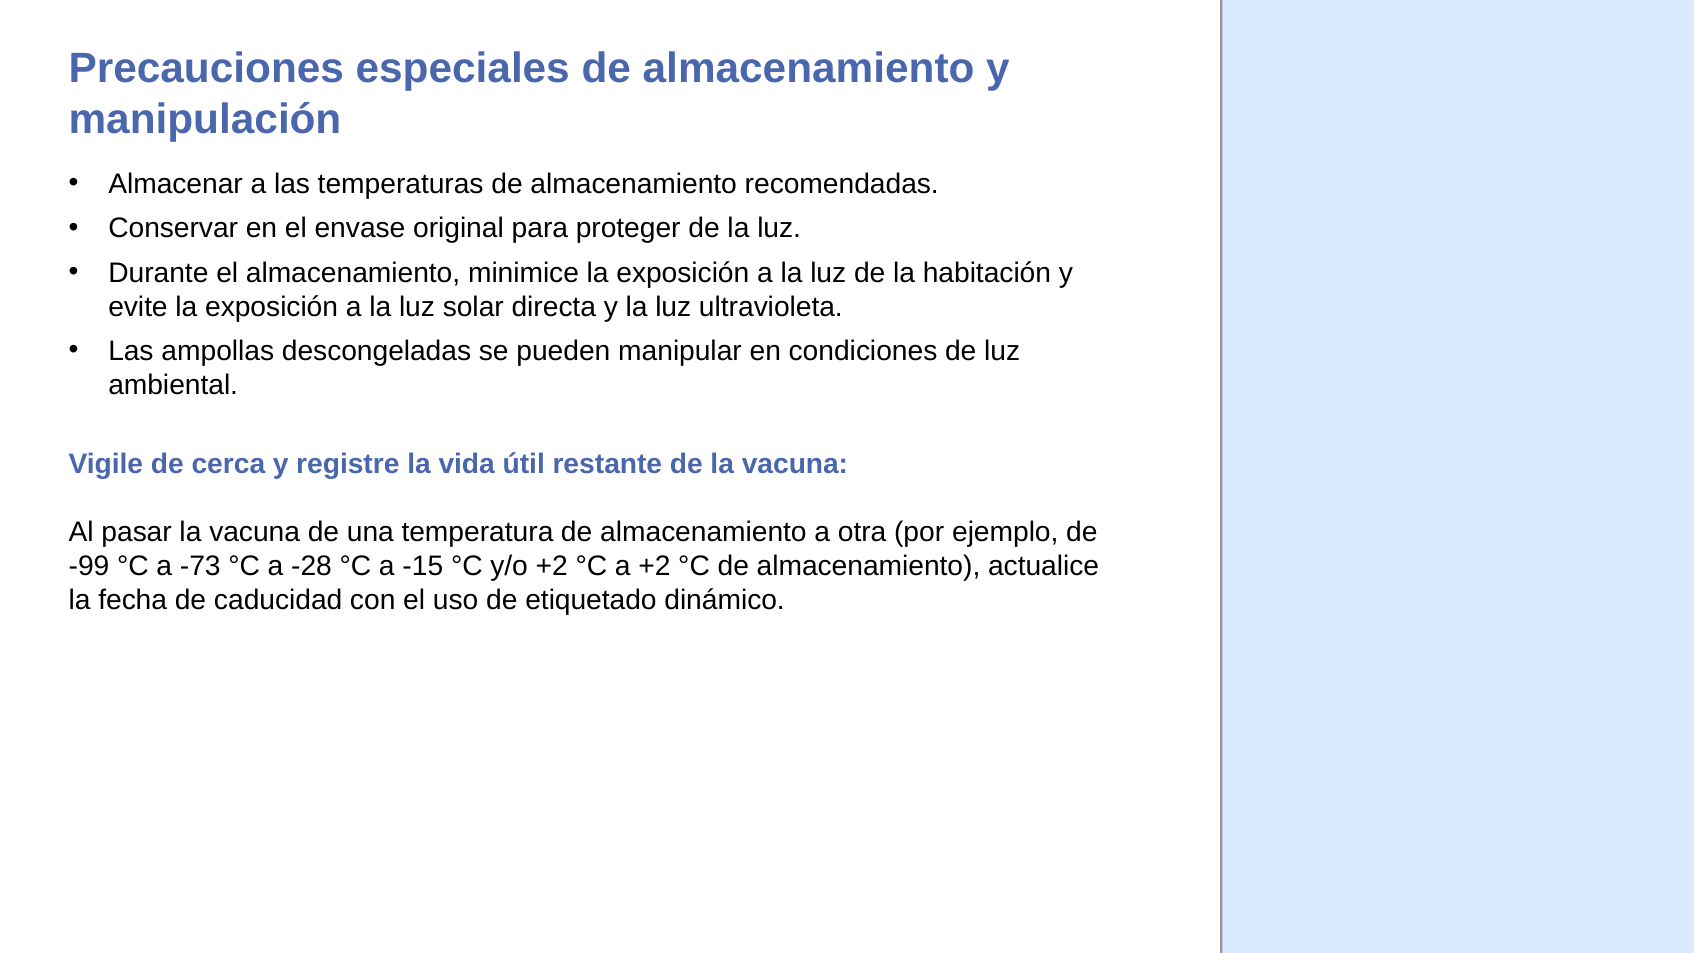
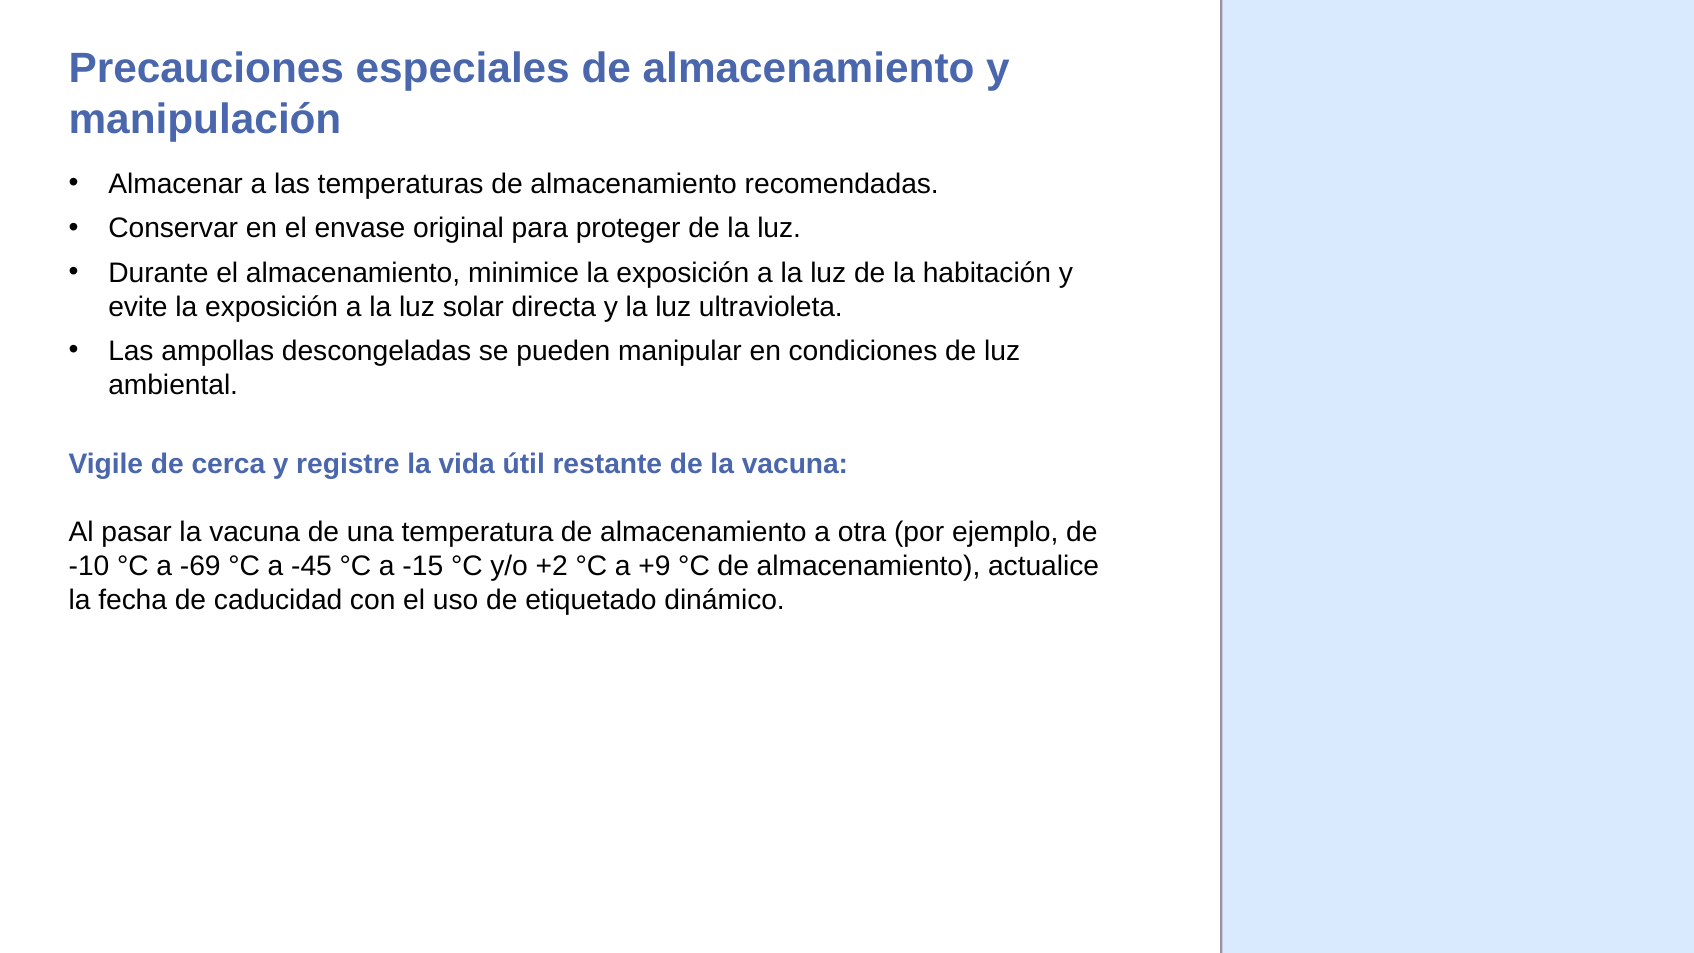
-99: -99 -> -10
-73: -73 -> -69
-28: -28 -> -45
a +2: +2 -> +9
